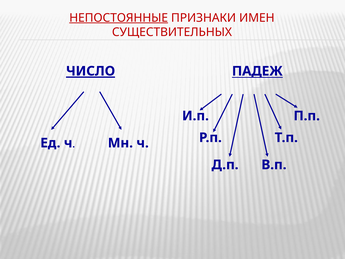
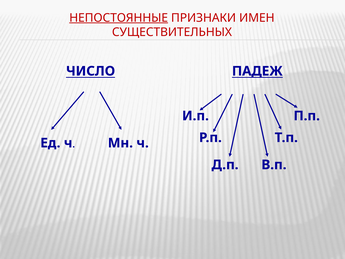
ЧИСЛО underline: present -> none
